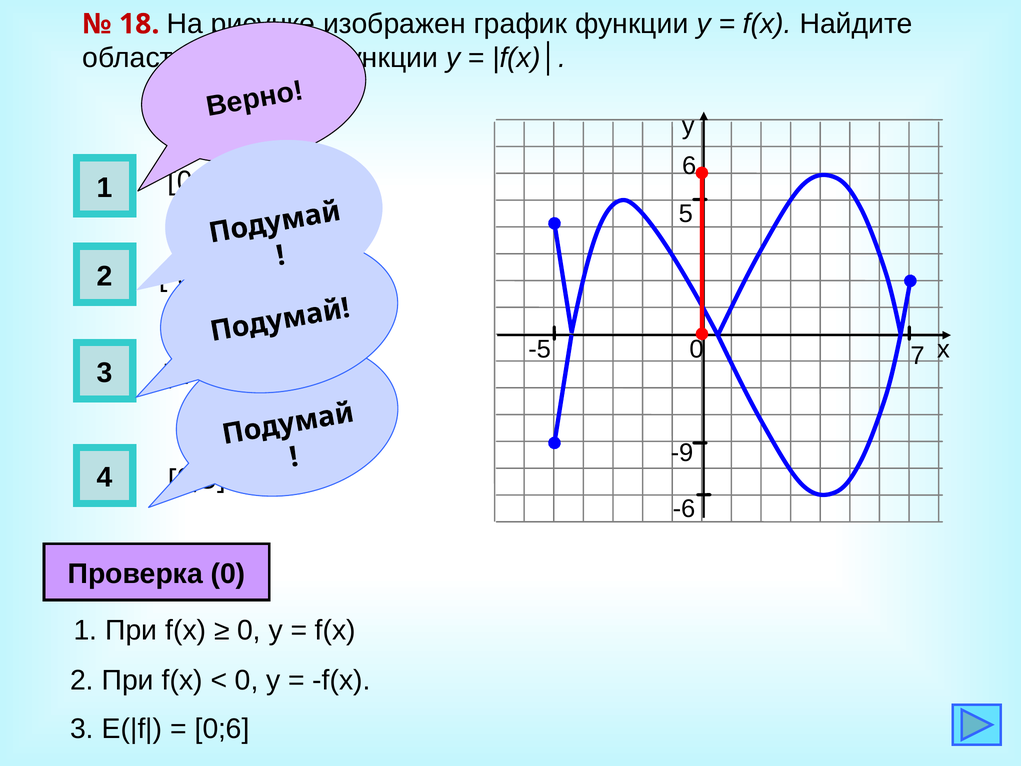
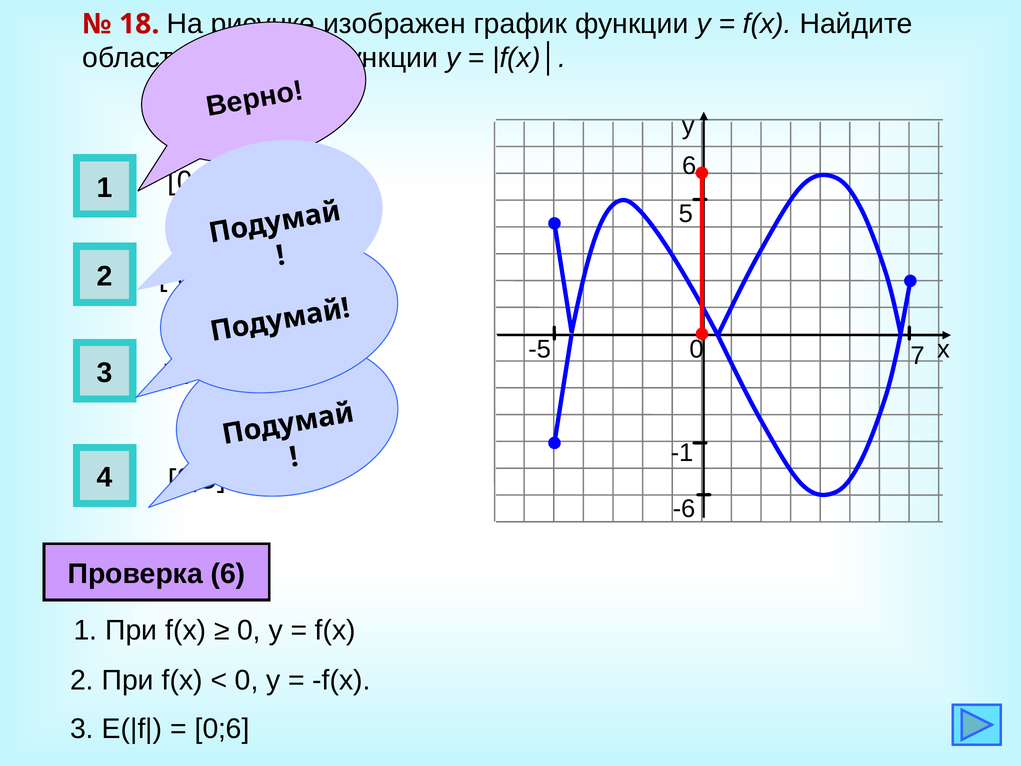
-9: -9 -> -1
Проверка 0: 0 -> 6
